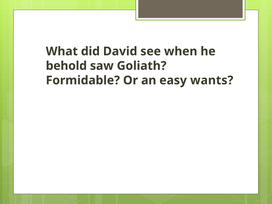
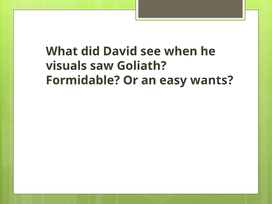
behold: behold -> visuals
